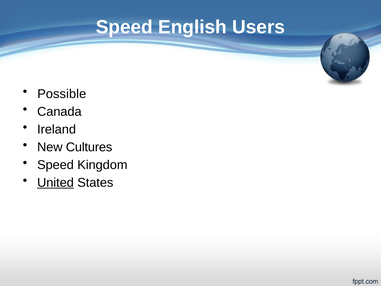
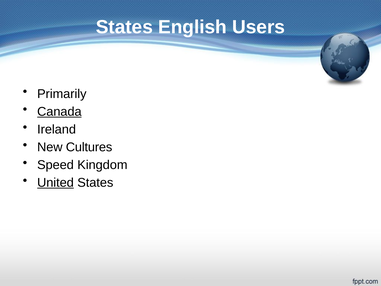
Speed at (124, 27): Speed -> States
Possible: Possible -> Primarily
Canada underline: none -> present
